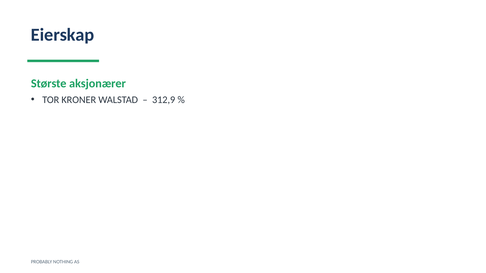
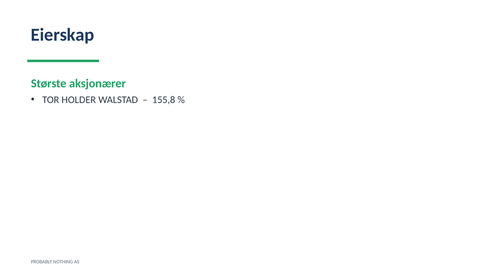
KRONER: KRONER -> HOLDER
312,9: 312,9 -> 155,8
